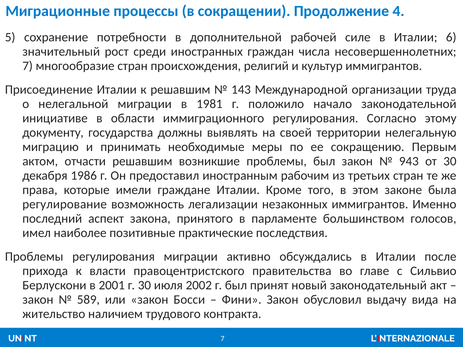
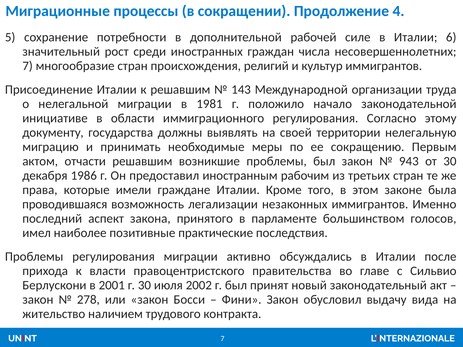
регулирование: регулирование -> проводившаяся
589: 589 -> 278
